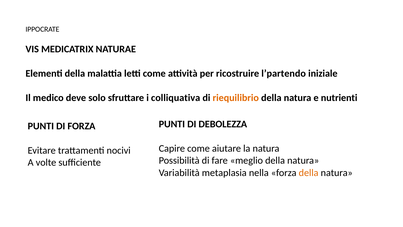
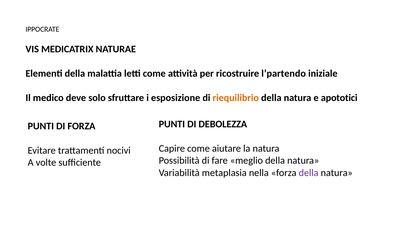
colliquativa: colliquativa -> esposizione
nutrienti: nutrienti -> apototici
della at (309, 173) colour: orange -> purple
